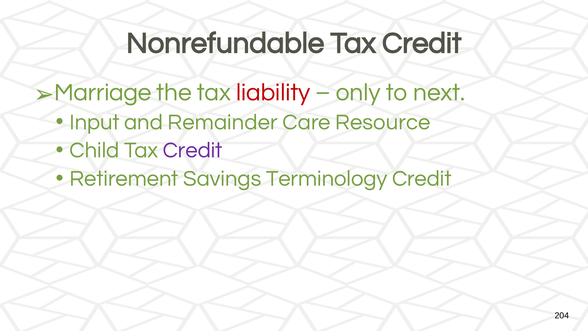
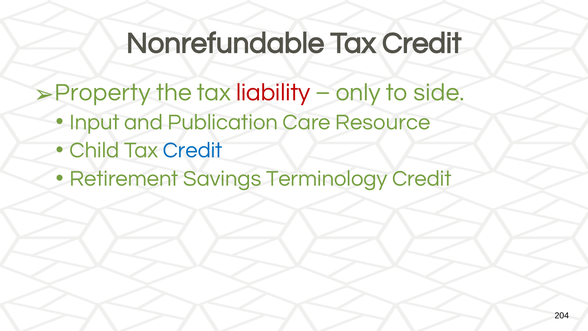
Marriage: Marriage -> Property
next: next -> side
Remainder: Remainder -> Publication
Credit at (193, 150) colour: purple -> blue
